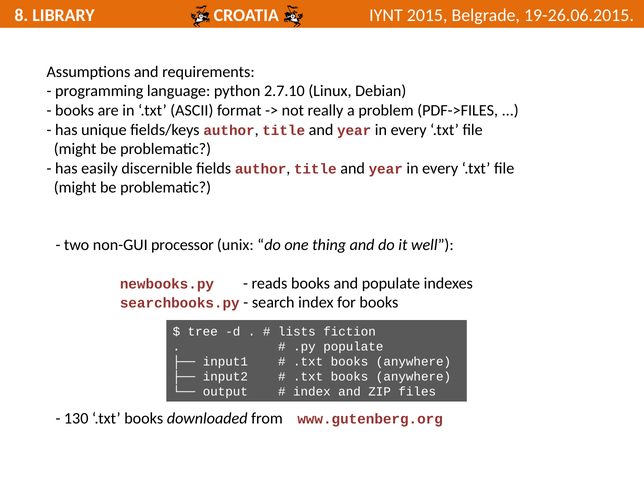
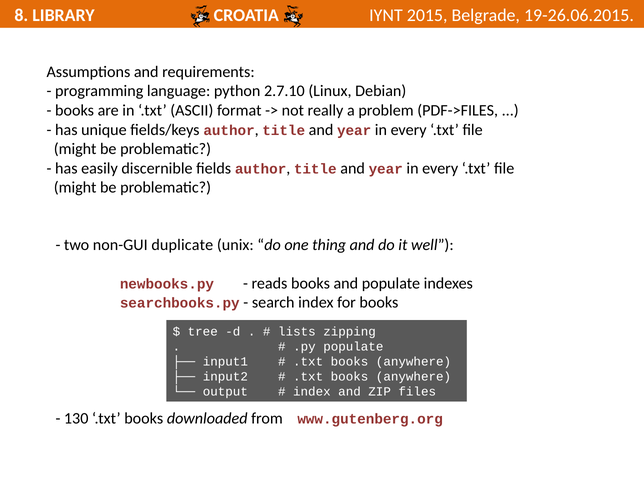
processor: processor -> duplicate
fiction: fiction -> zipping
